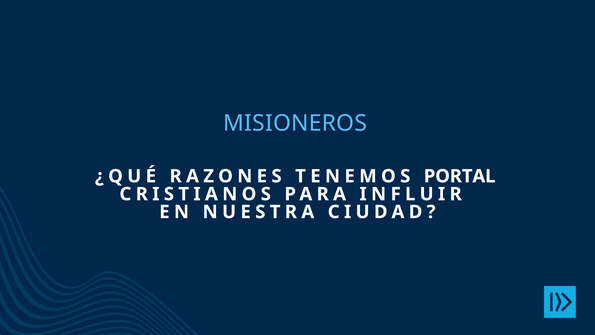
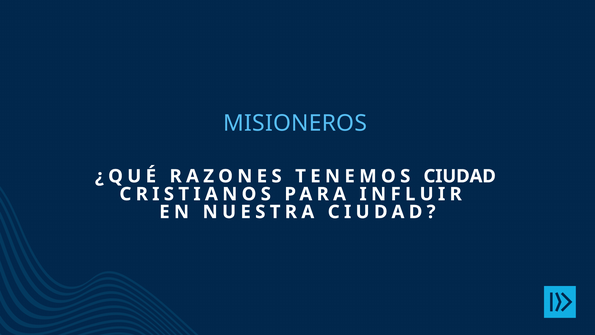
TENEMOS PORTAL: PORTAL -> CIUDAD
